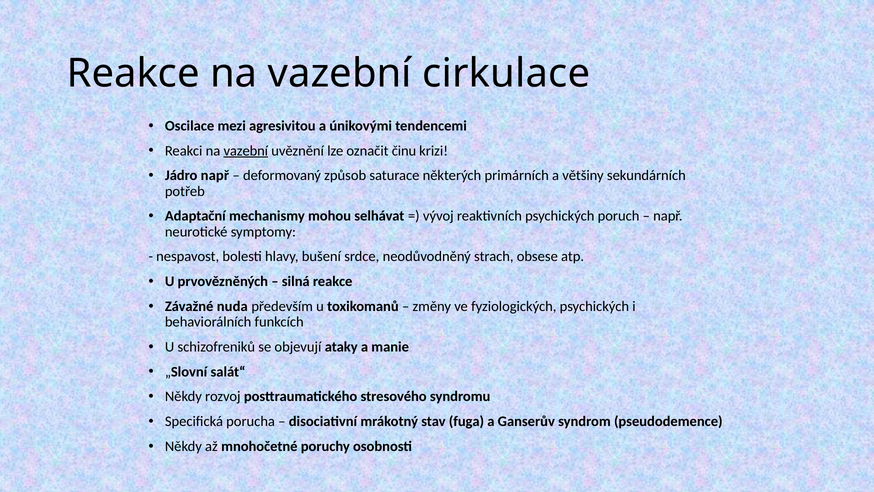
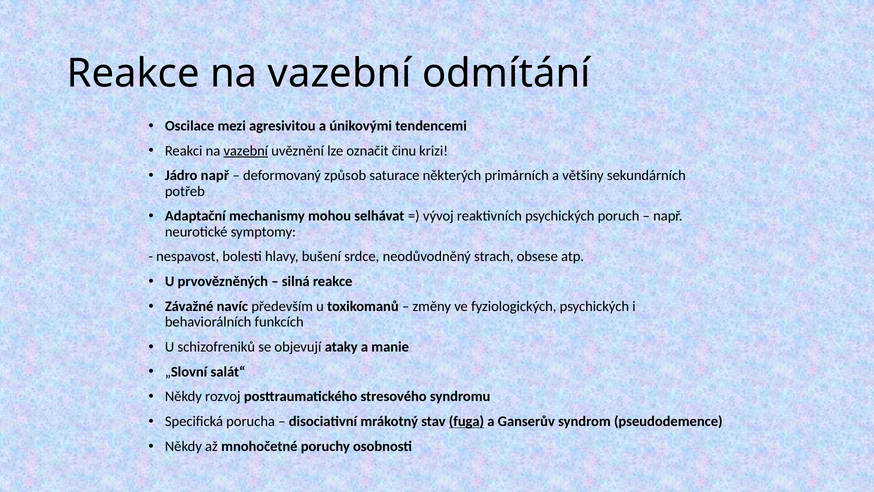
cirkulace: cirkulace -> odmítání
nuda: nuda -> navíc
fuga underline: none -> present
